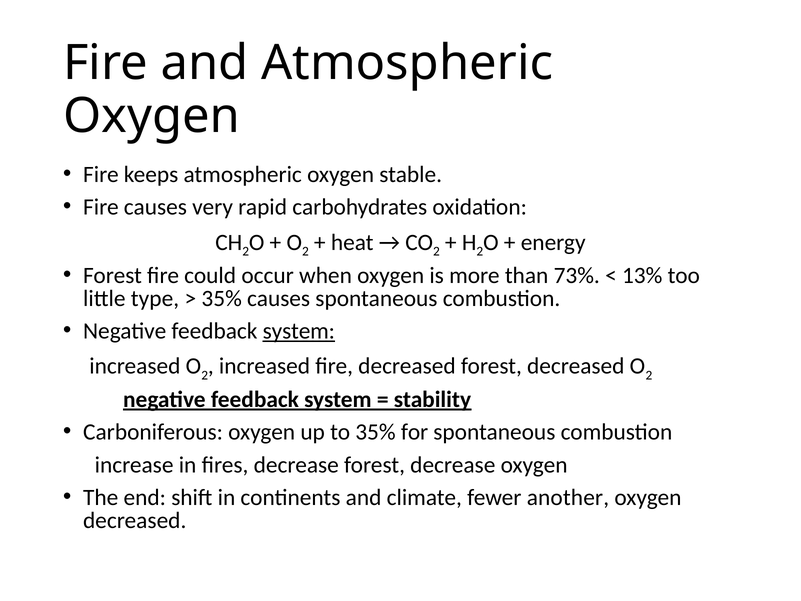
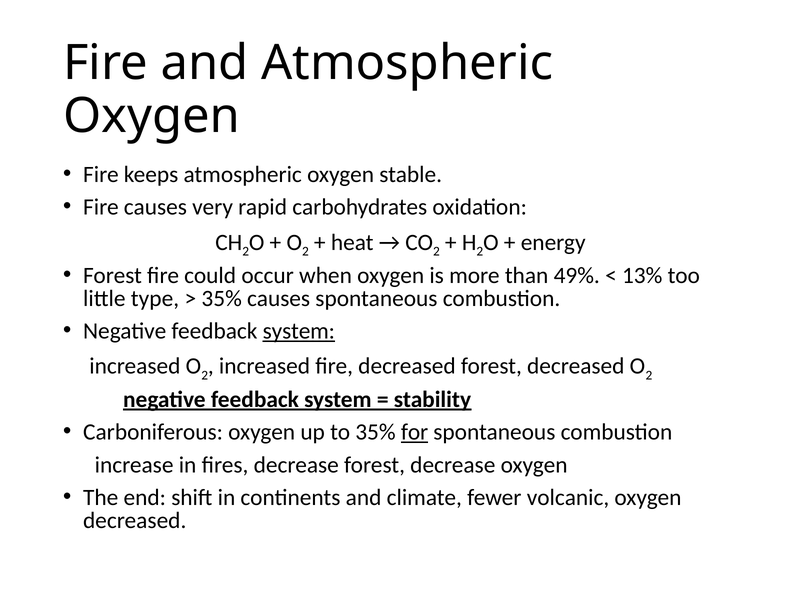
73%: 73% -> 49%
for underline: none -> present
another: another -> volcanic
